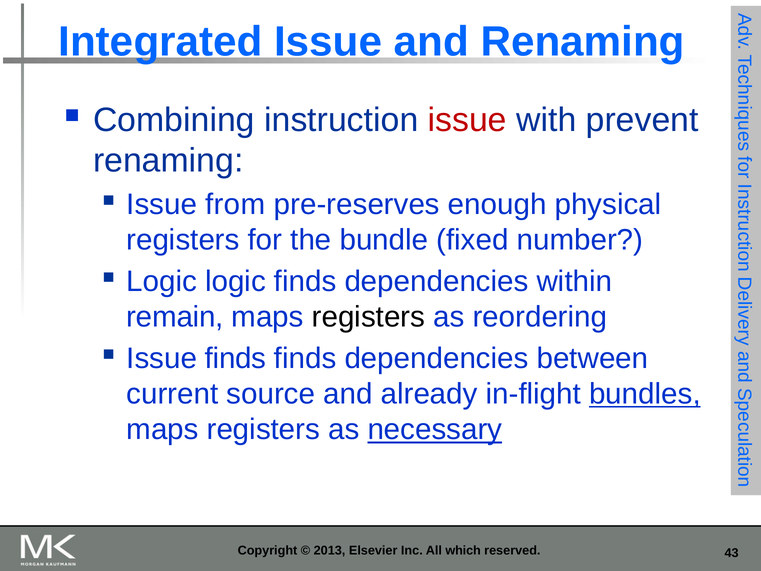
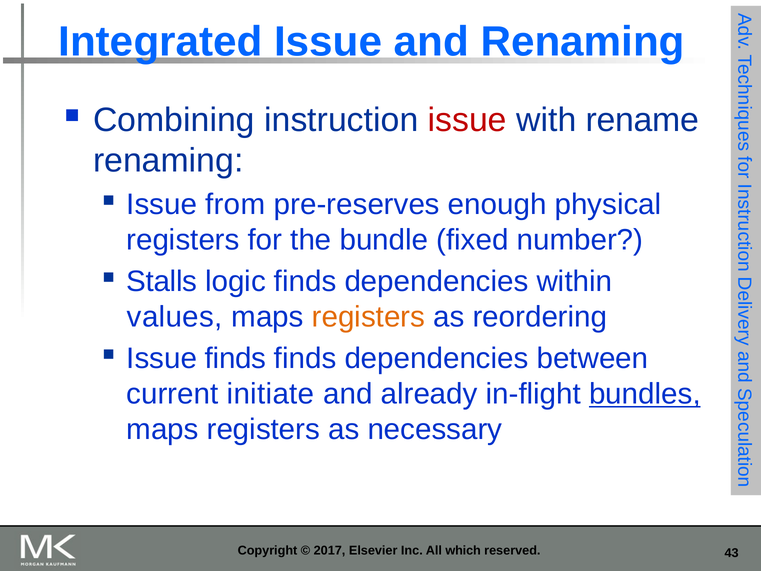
prevent: prevent -> rename
Logic at (162, 281): Logic -> Stalls
remain: remain -> values
registers at (368, 317) colour: black -> orange
source: source -> initiate
necessary underline: present -> none
2013: 2013 -> 2017
